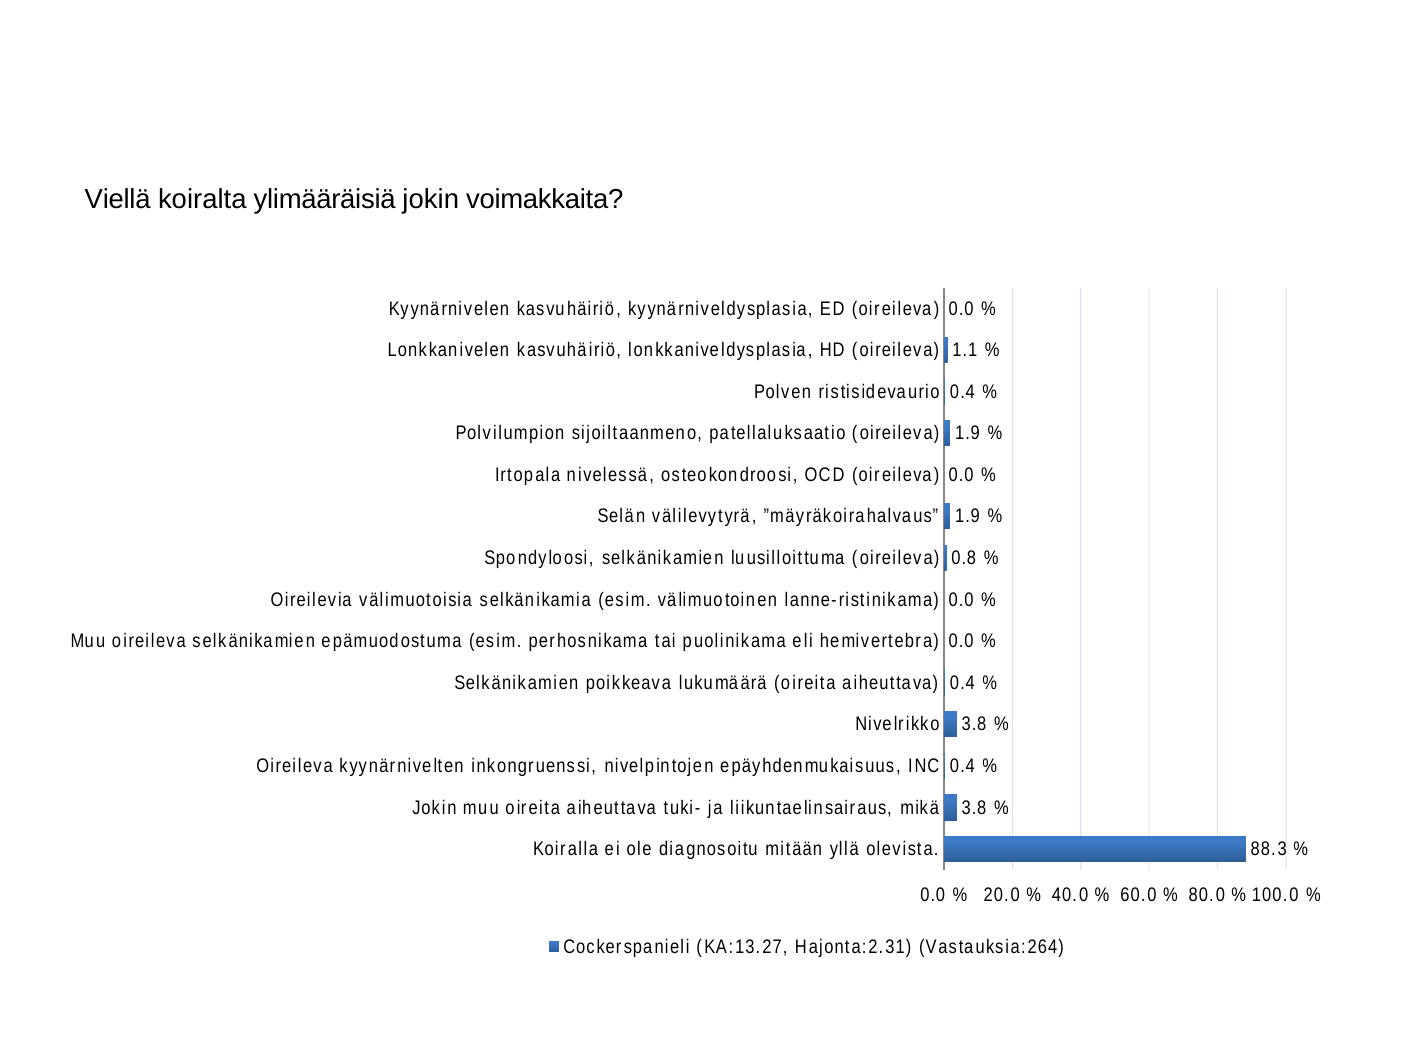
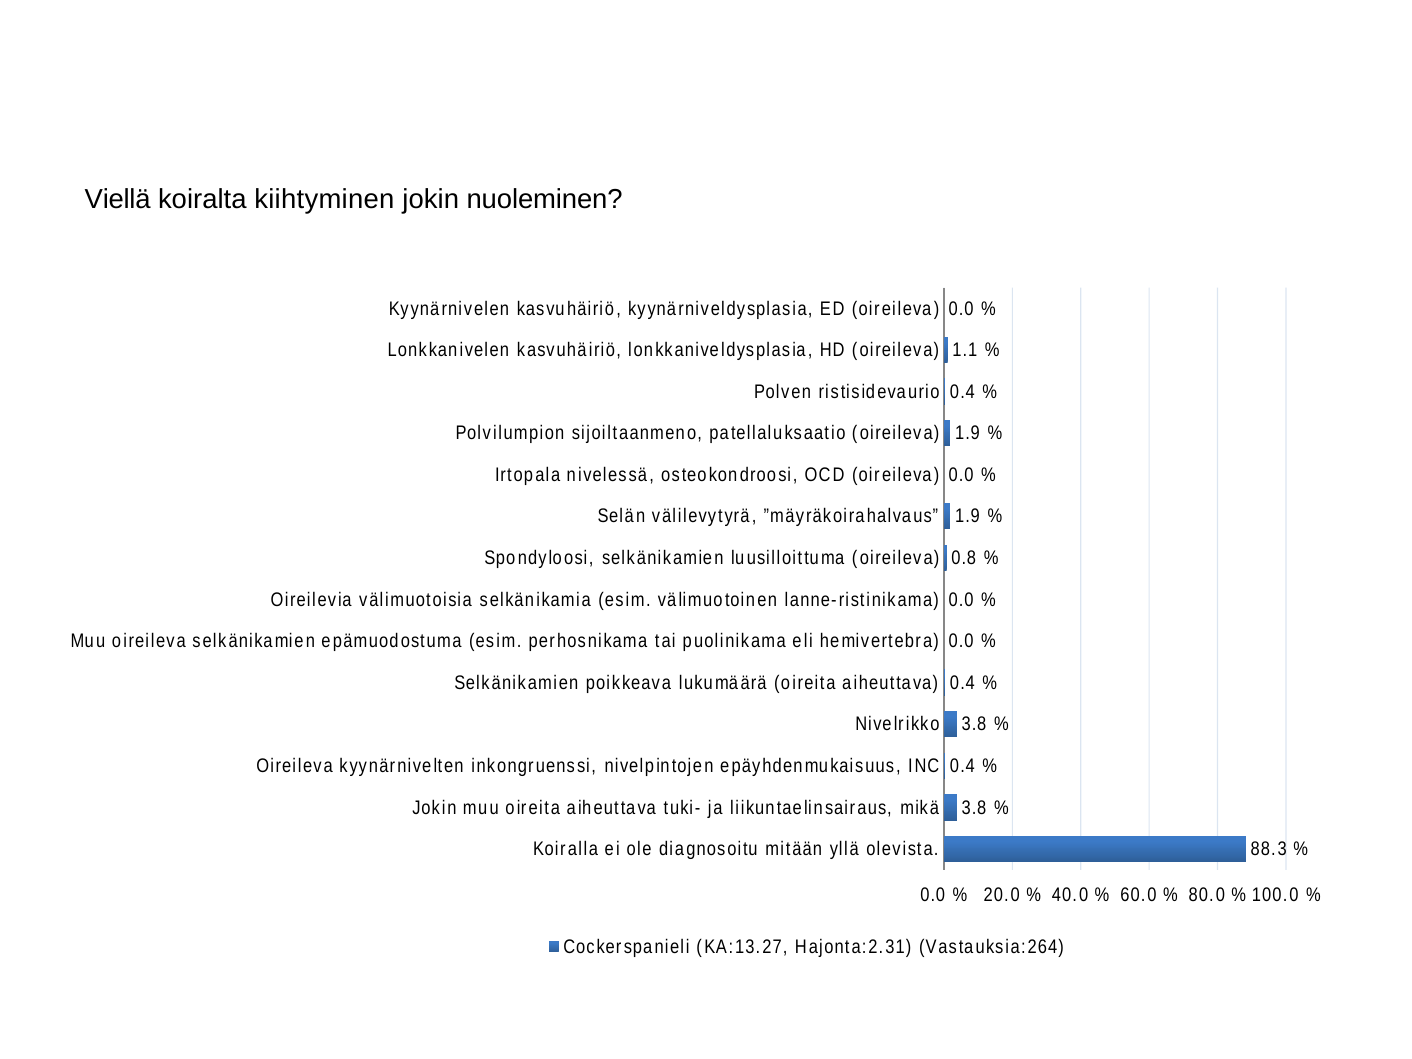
ylimääräisiä: ylimääräisiä -> kiihtyminen
voimakkaita: voimakkaita -> nuoleminen
